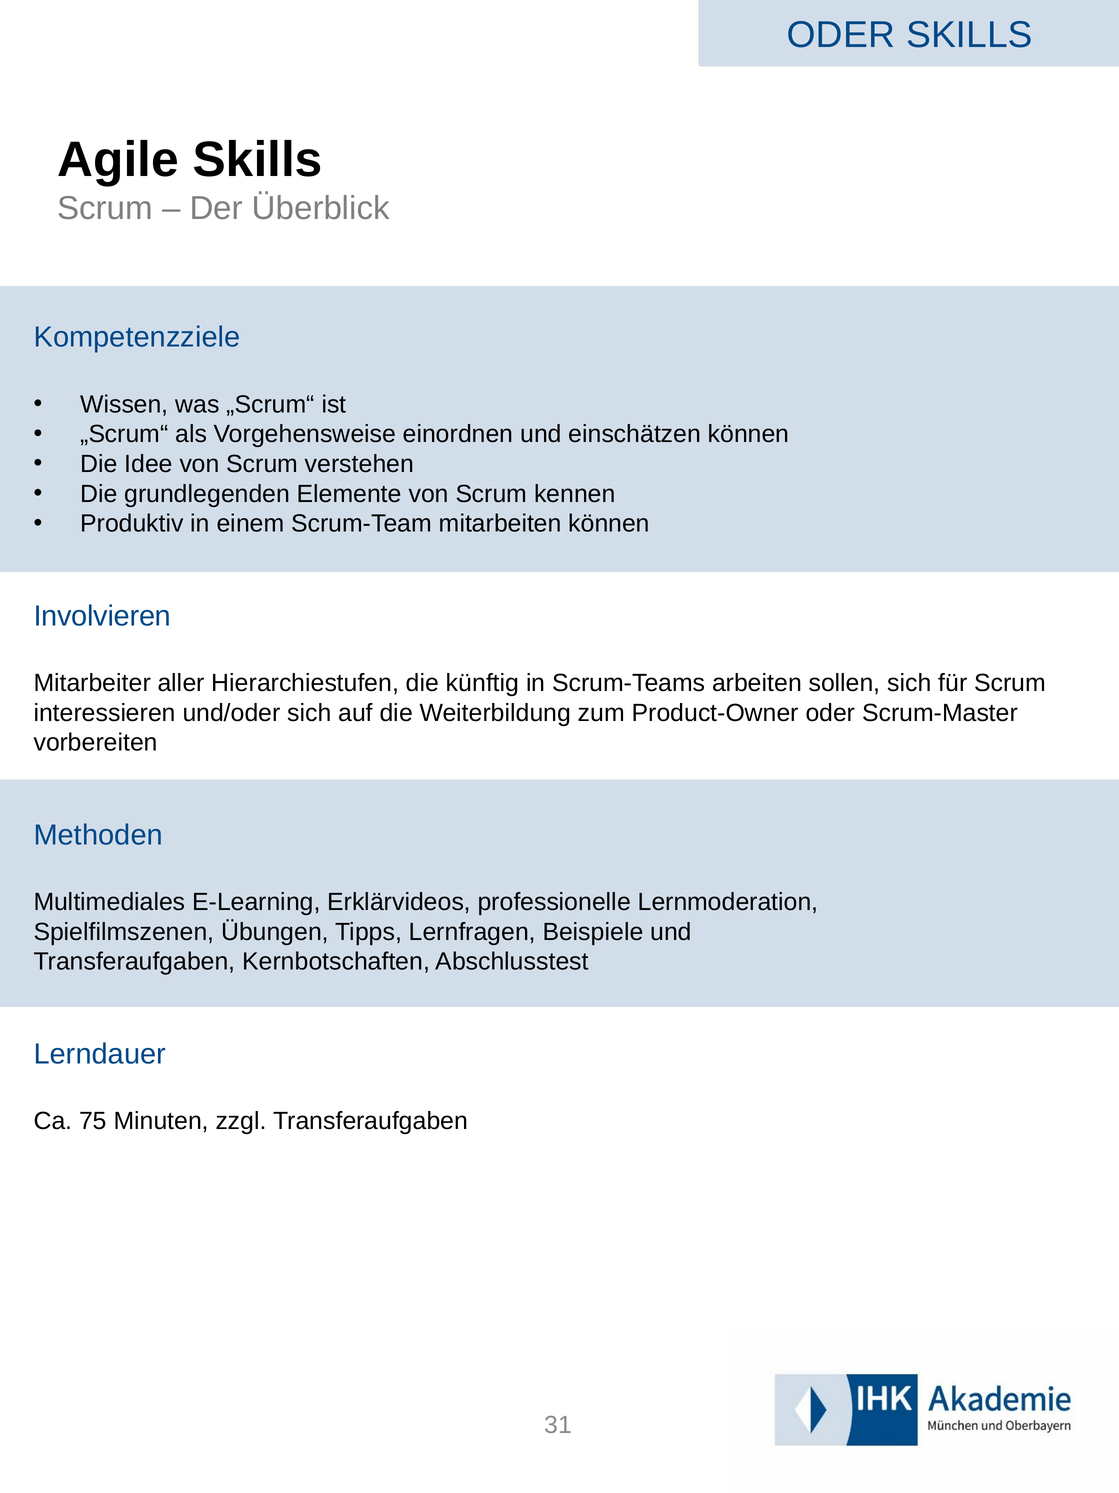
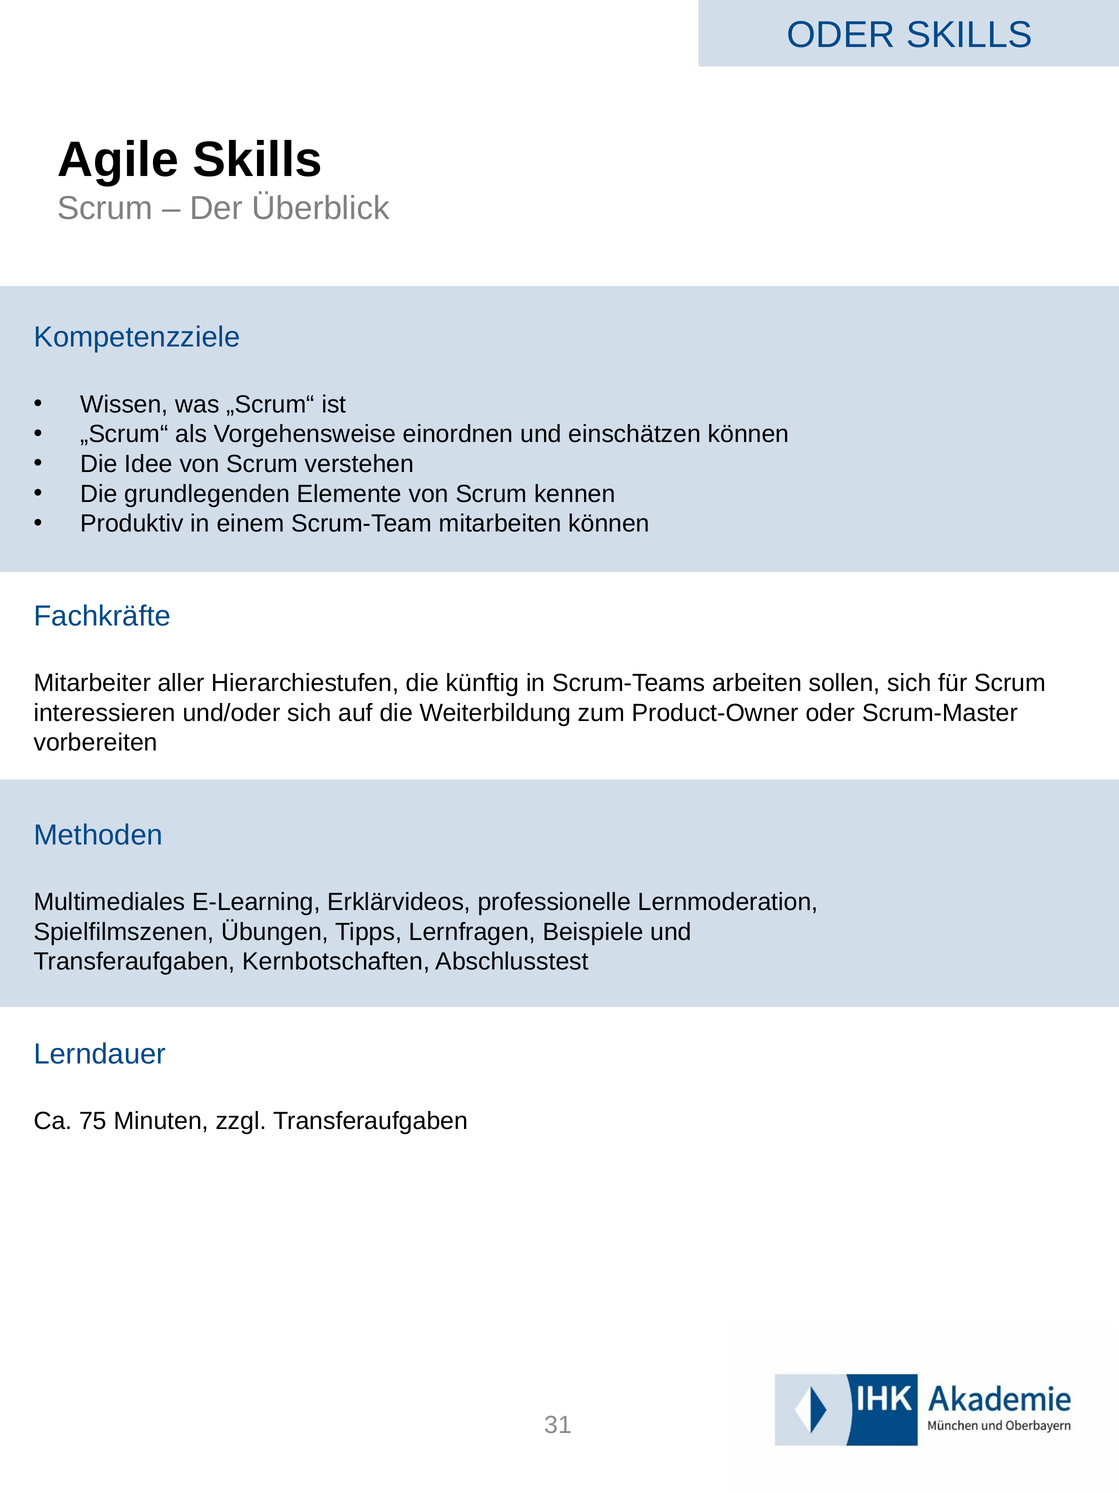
Involvieren: Involvieren -> Fachkräfte
